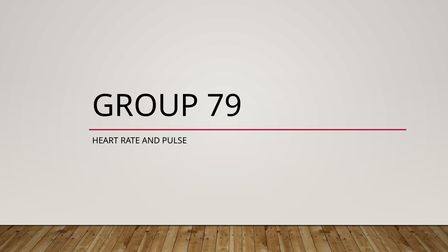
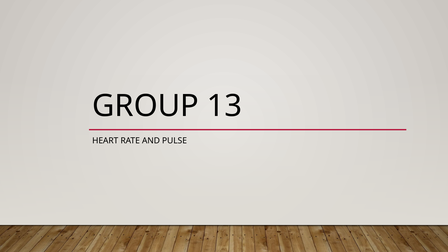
79: 79 -> 13
